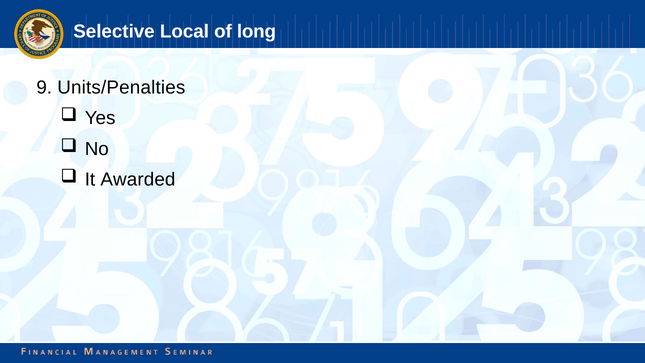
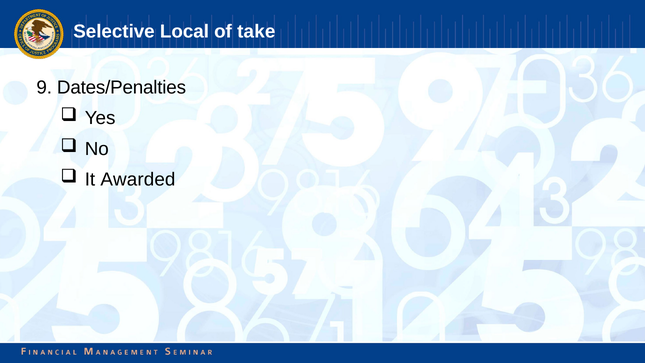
long: long -> take
Units/Penalties: Units/Penalties -> Dates/Penalties
